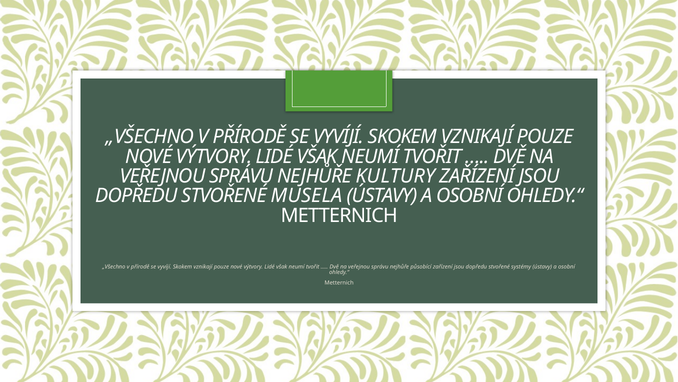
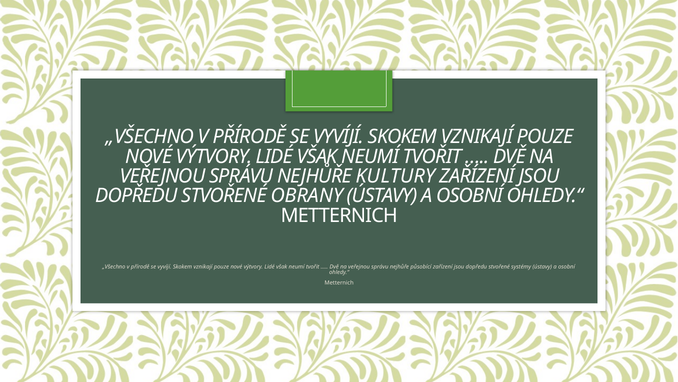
MUSELA: MUSELA -> OBRANY
